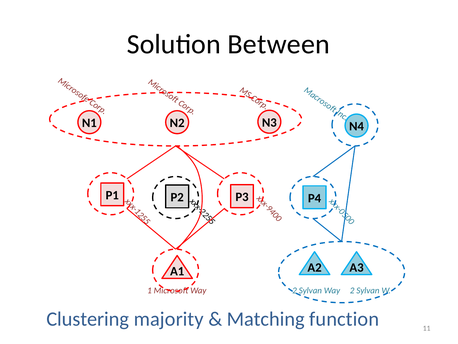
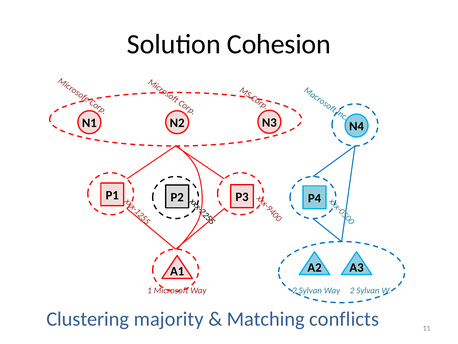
Between: Between -> Cohesion
function: function -> conflicts
